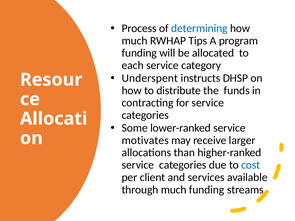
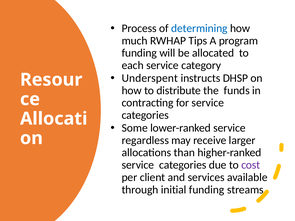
motivates: motivates -> regardless
cost colour: blue -> purple
through much: much -> initial
